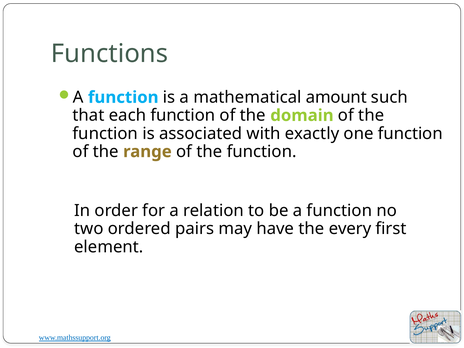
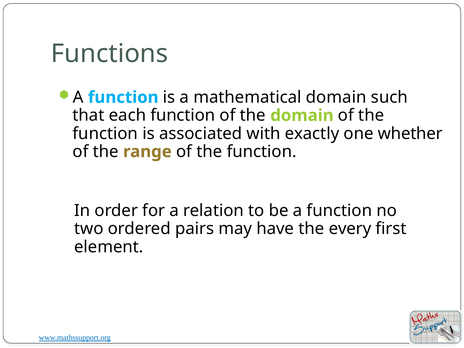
mathematical amount: amount -> domain
one function: function -> whether
